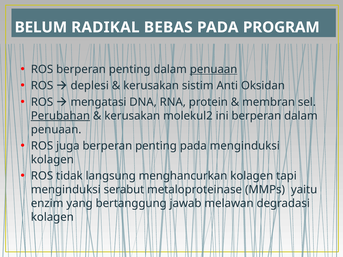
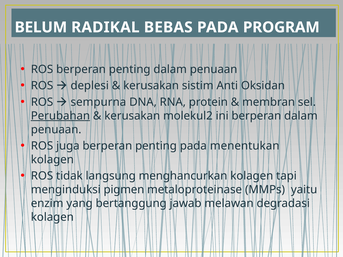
penuaan at (214, 69) underline: present -> none
mengatasi: mengatasi -> sempurna
pada menginduksi: menginduksi -> menentukan
serabut: serabut -> pigmen
